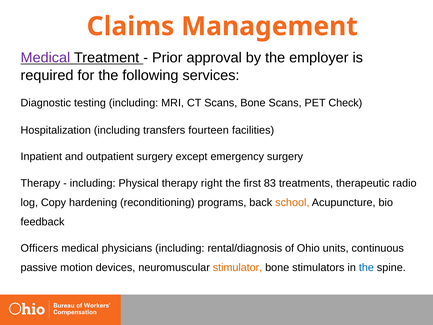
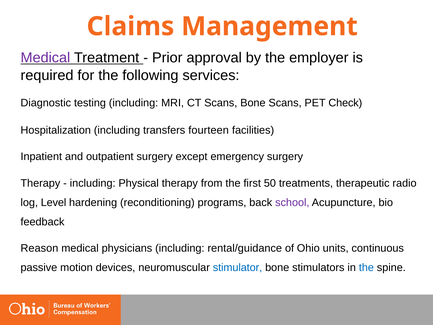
right: right -> from
83: 83 -> 50
Copy: Copy -> Level
school colour: orange -> purple
Officers: Officers -> Reason
rental/diagnosis: rental/diagnosis -> rental/guidance
stimulator colour: orange -> blue
